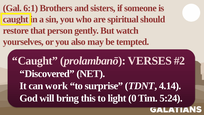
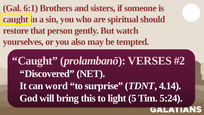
work: work -> word
0: 0 -> 5
